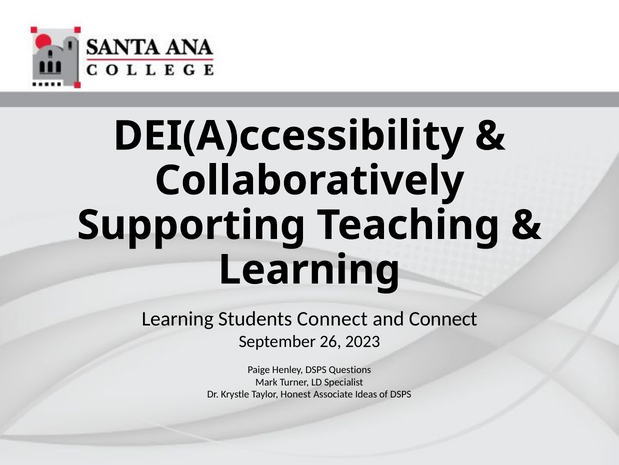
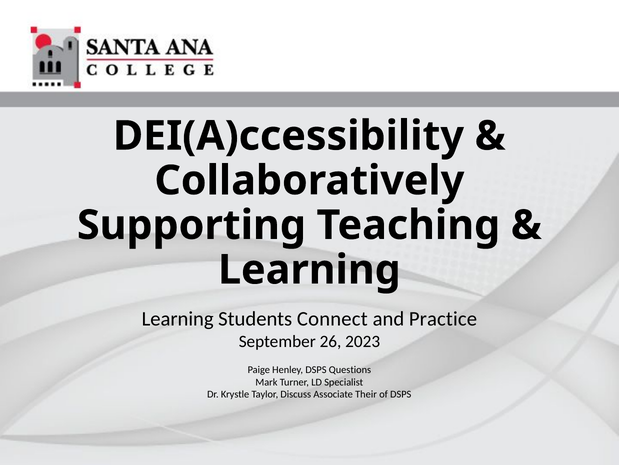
and Connect: Connect -> Practice
Honest: Honest -> Discuss
Ideas: Ideas -> Their
